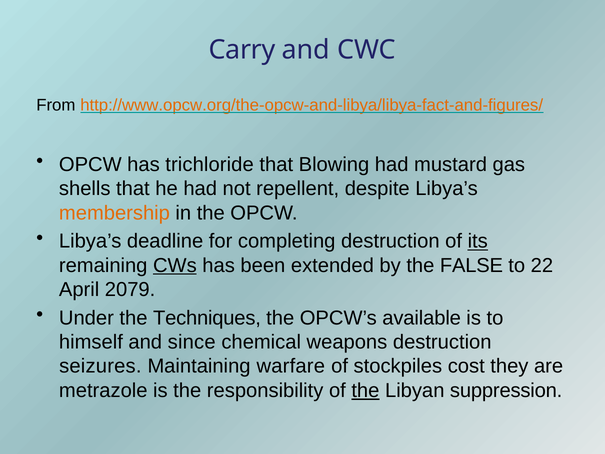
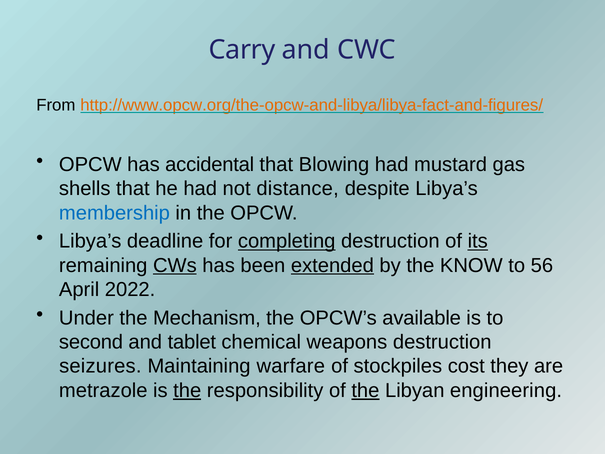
trichloride: trichloride -> accidental
repellent: repellent -> distance
membership colour: orange -> blue
completing underline: none -> present
extended underline: none -> present
FALSE: FALSE -> KNOW
22: 22 -> 56
2079: 2079 -> 2022
Techniques: Techniques -> Mechanism
himself: himself -> second
since: since -> tablet
the at (187, 390) underline: none -> present
suppression: suppression -> engineering
